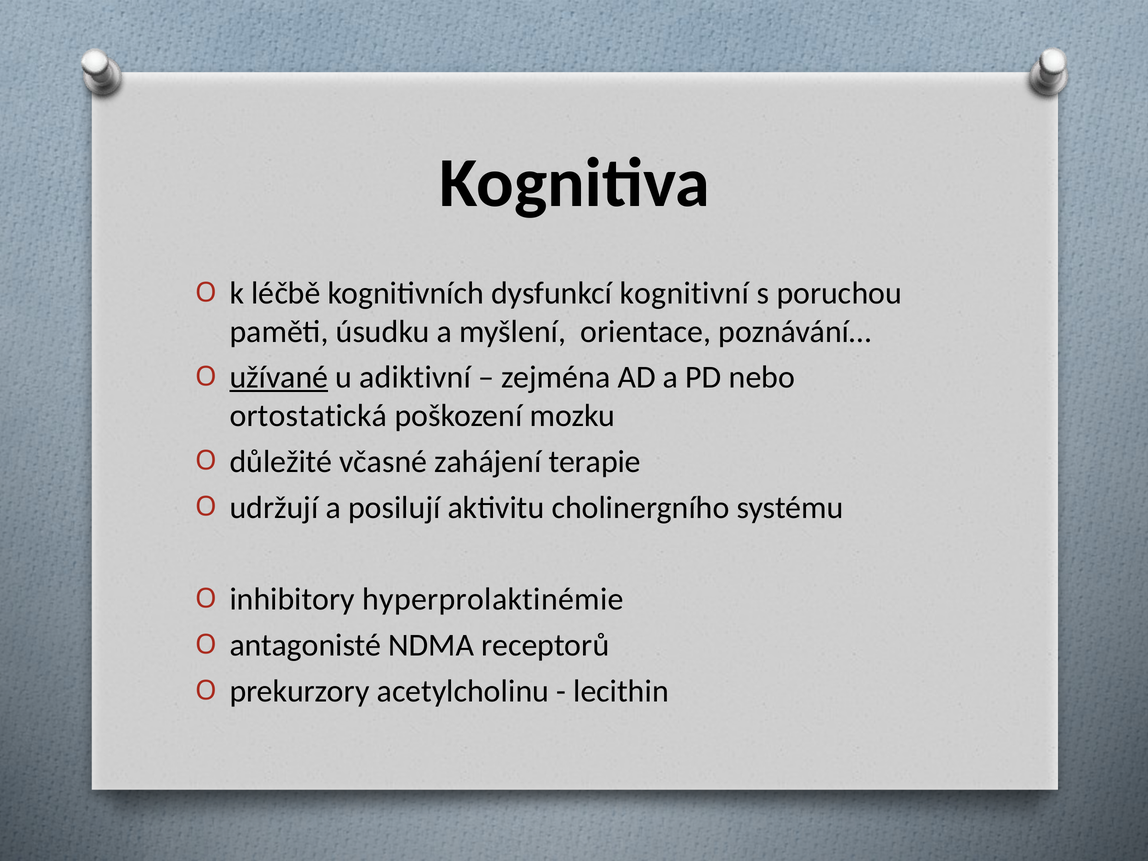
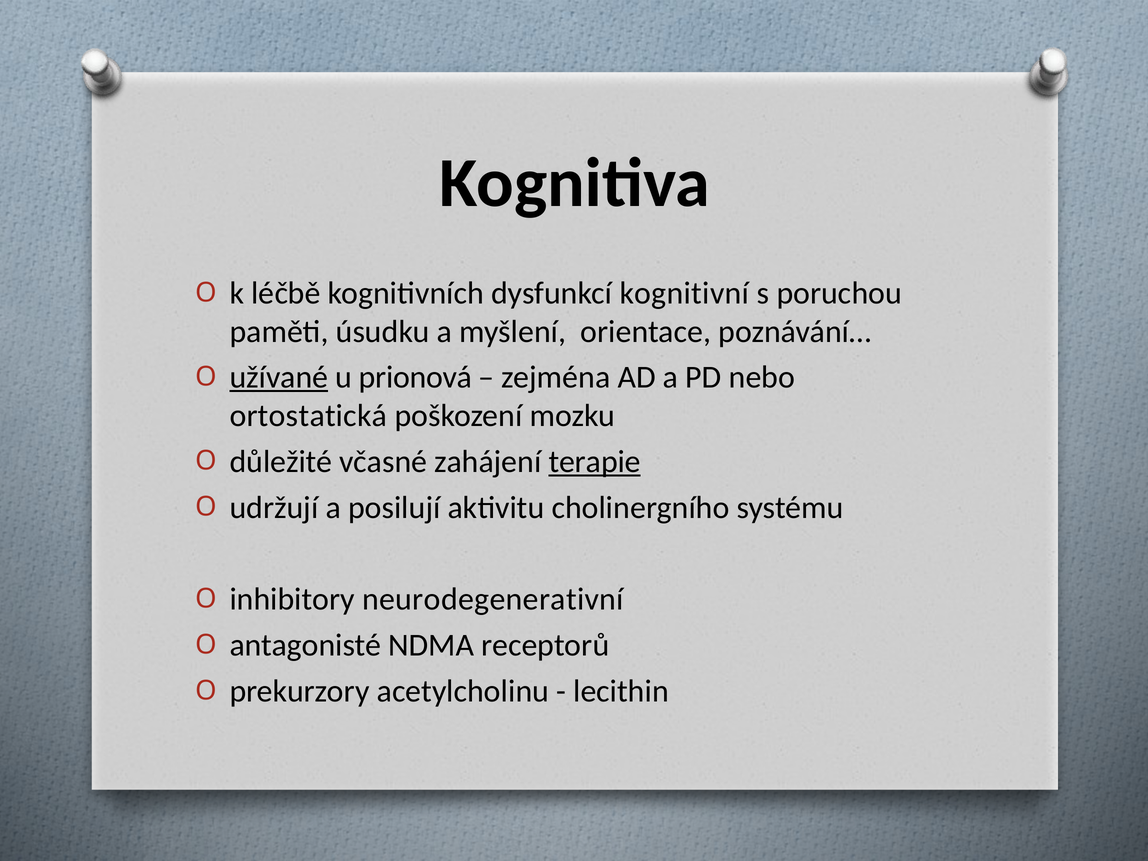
adiktivní: adiktivní -> prionová
terapie underline: none -> present
hyperprolaktinémie: hyperprolaktinémie -> neurodegenerativní
